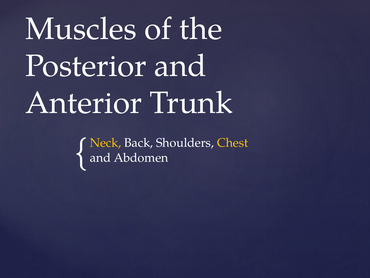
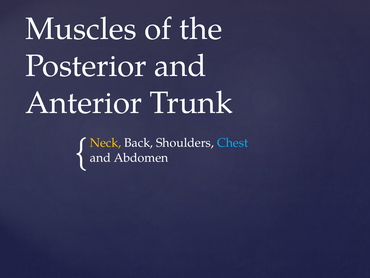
Chest colour: yellow -> light blue
